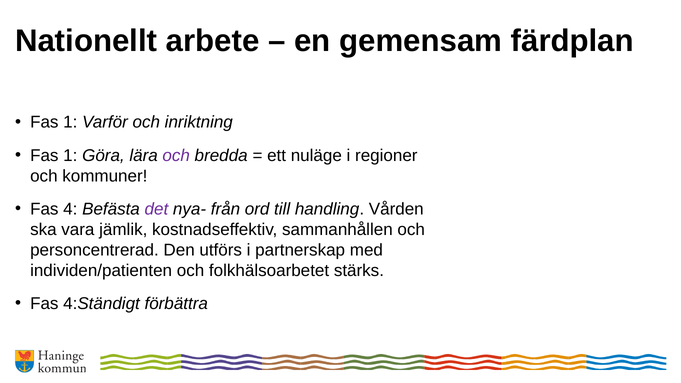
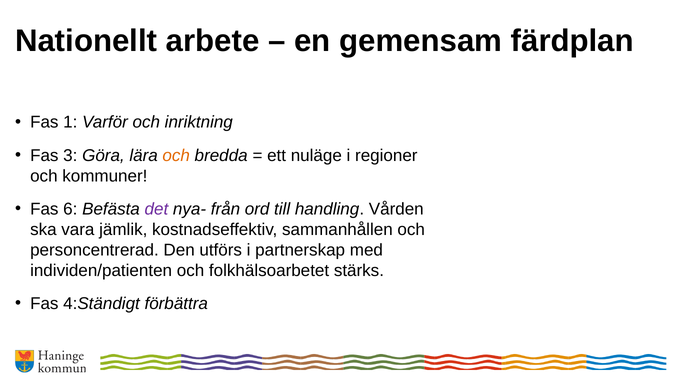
1 at (70, 156): 1 -> 3
och at (176, 156) colour: purple -> orange
4: 4 -> 6
